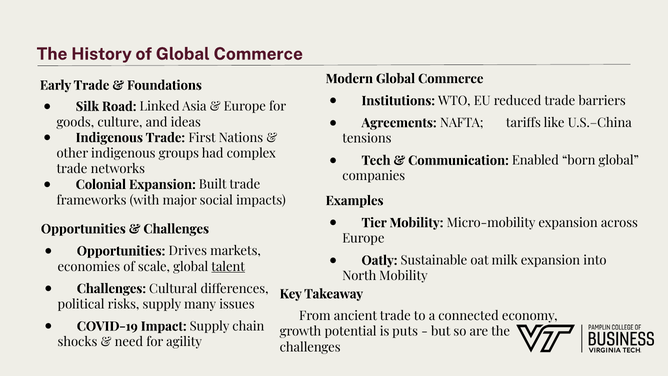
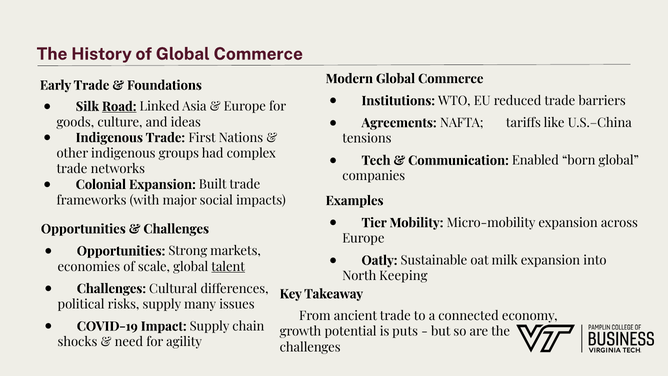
Road underline: none -> present
Drives: Drives -> Strong
North Mobility: Mobility -> Keeping
